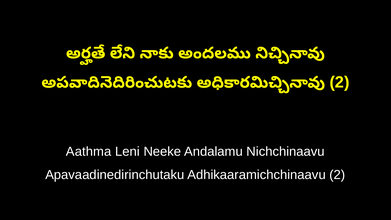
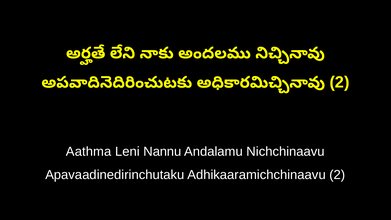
Neeke: Neeke -> Nannu
